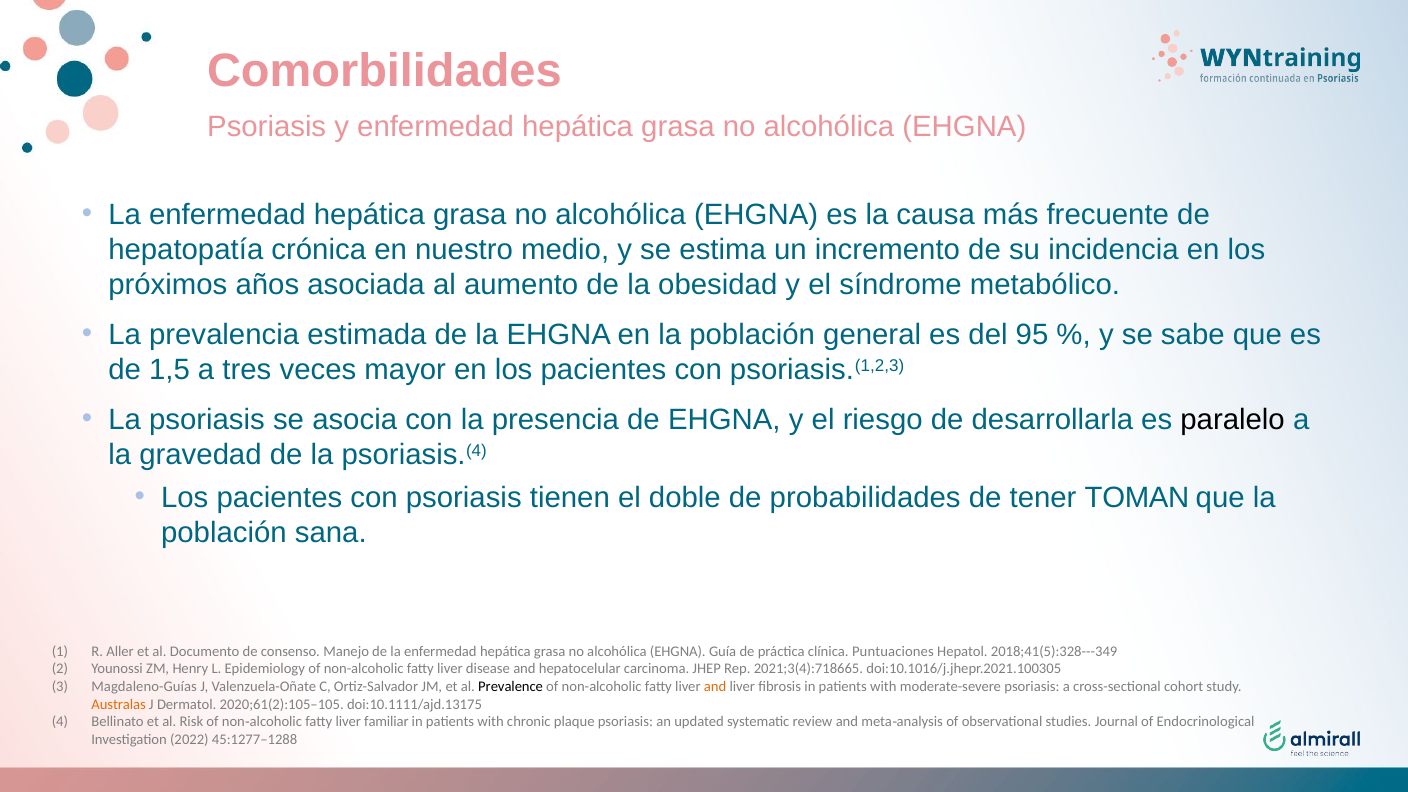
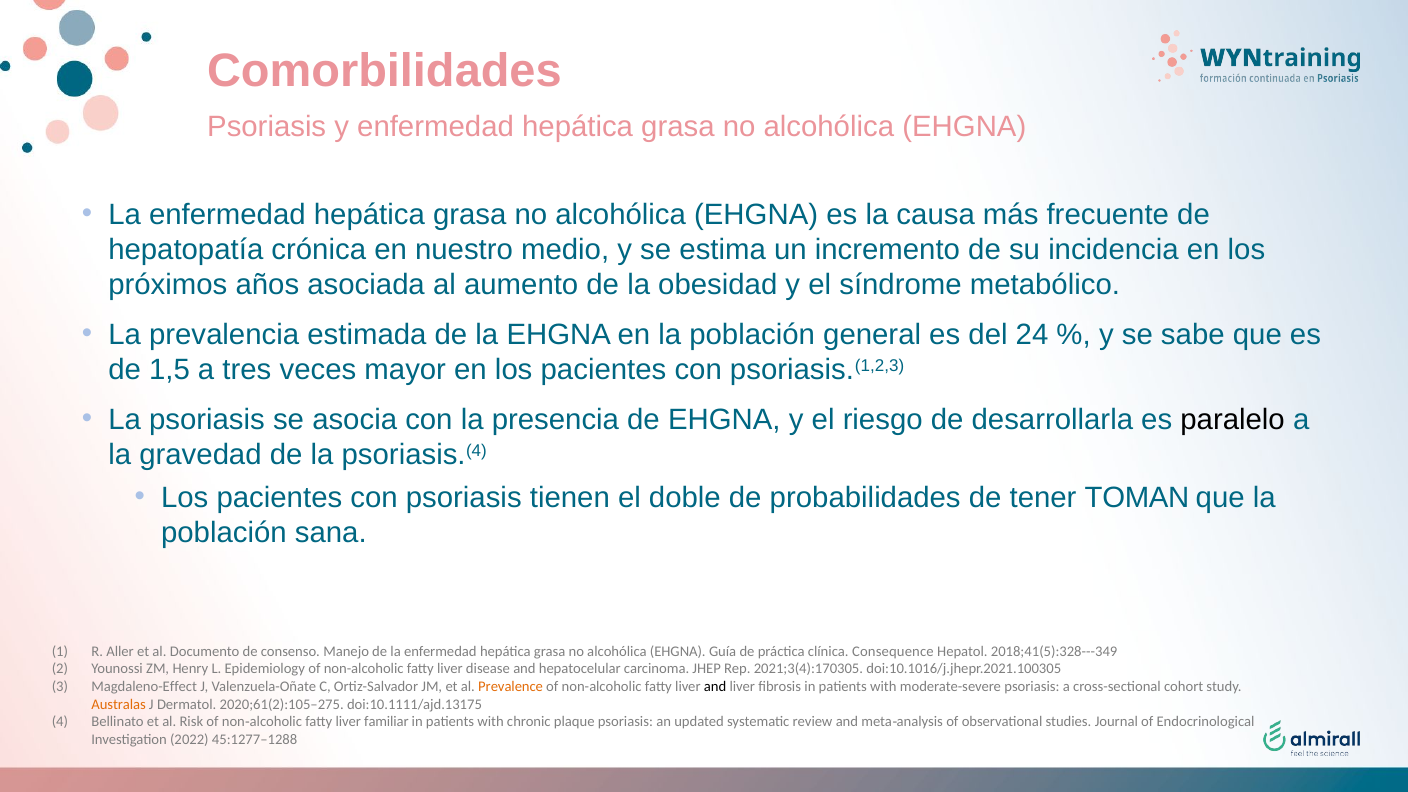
95: 95 -> 24
Puntuaciones: Puntuaciones -> Consequence
2021;3(4):718665: 2021;3(4):718665 -> 2021;3(4):170305
Magdaleno-Guías: Magdaleno-Guías -> Magdaleno-Effect
Prevalence colour: black -> orange
and at (715, 687) colour: orange -> black
2020;61(2):105–105: 2020;61(2):105–105 -> 2020;61(2):105–275
